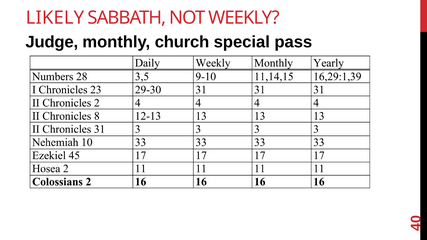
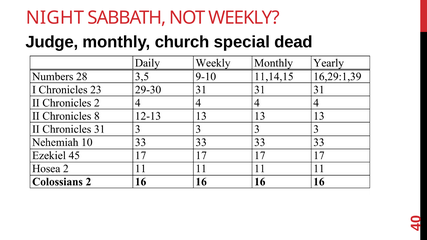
LIKELY: LIKELY -> NIGHT
pass: pass -> dead
